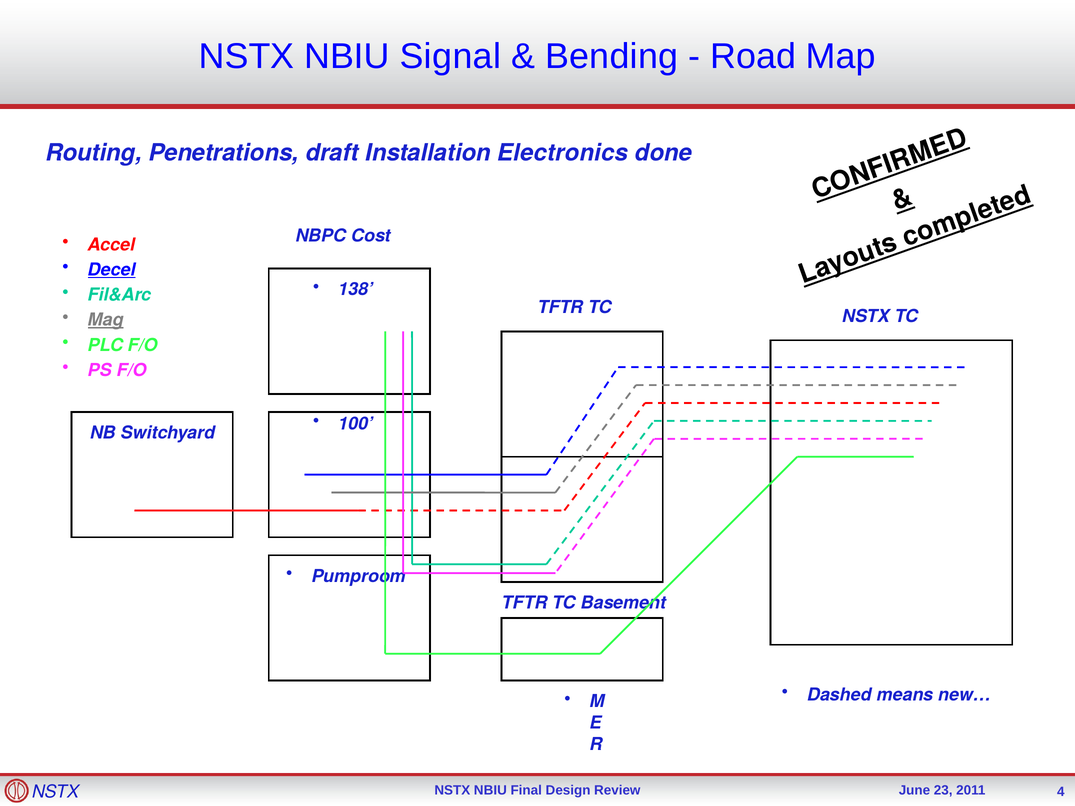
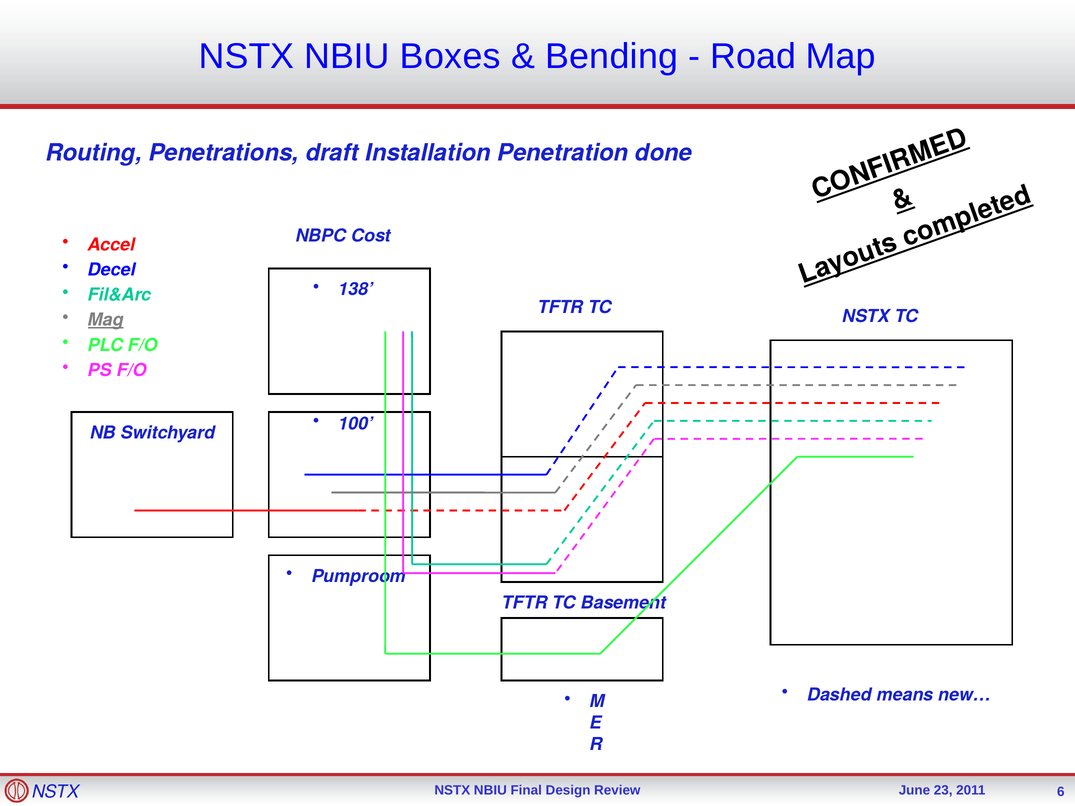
Signal: Signal -> Boxes
Electronics: Electronics -> Penetration
Decel underline: present -> none
4: 4 -> 6
